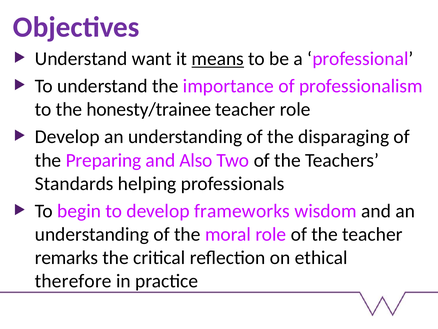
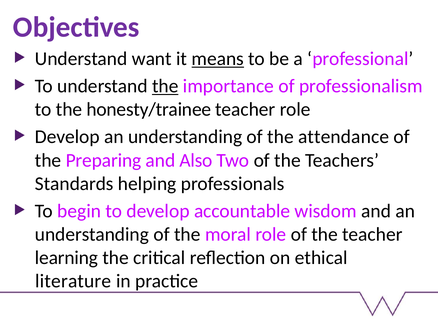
the at (165, 86) underline: none -> present
disparaging: disparaging -> attendance
frameworks: frameworks -> accountable
remarks: remarks -> learning
therefore: therefore -> literature
